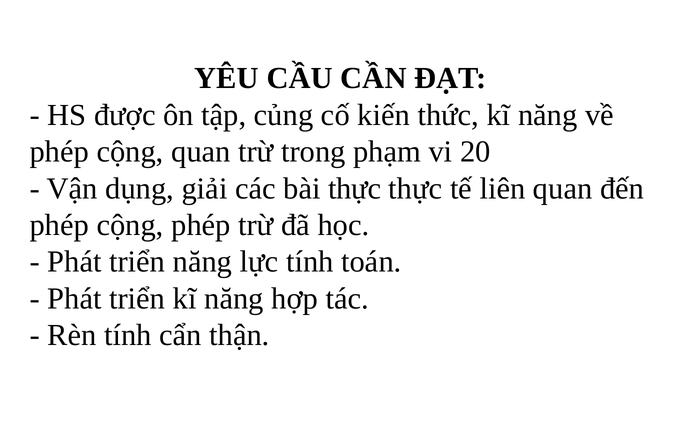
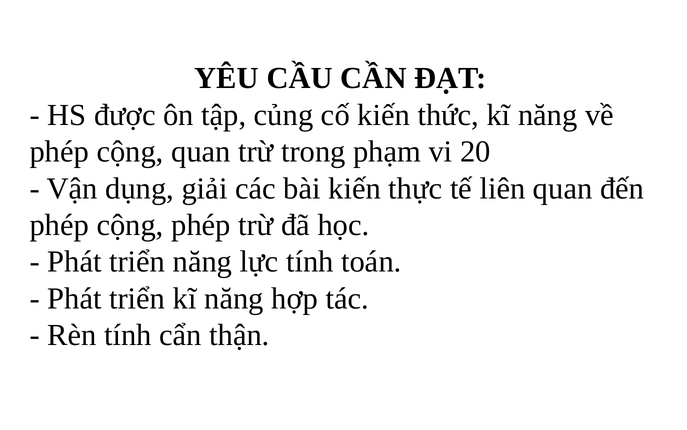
bài thực: thực -> kiến
